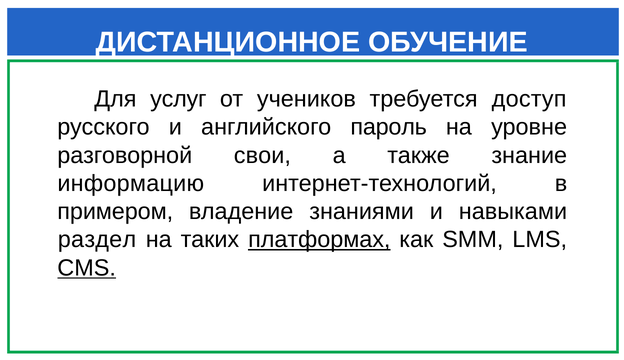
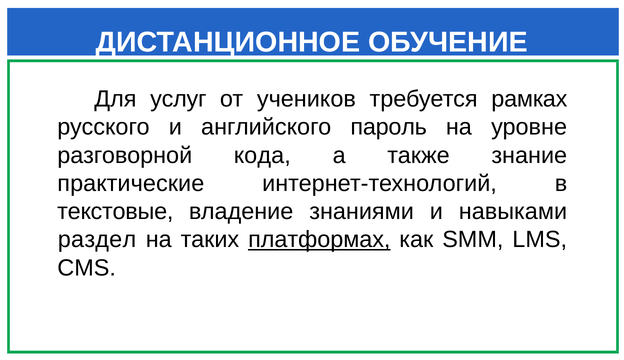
доступ: доступ -> рамках
свои: свои -> кода
информацию: информацию -> практические
примером: примером -> текстовые
CMS underline: present -> none
